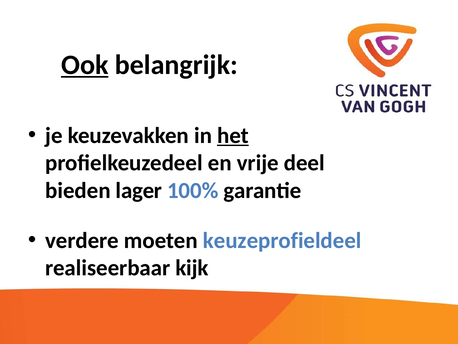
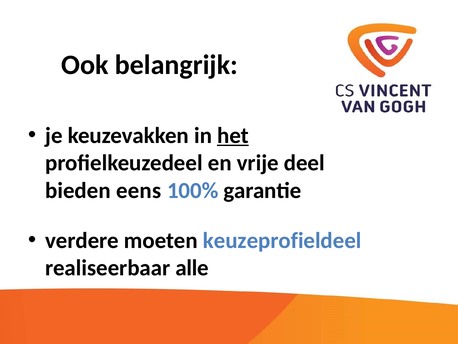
Ook underline: present -> none
lager: lager -> eens
kijk: kijk -> alle
